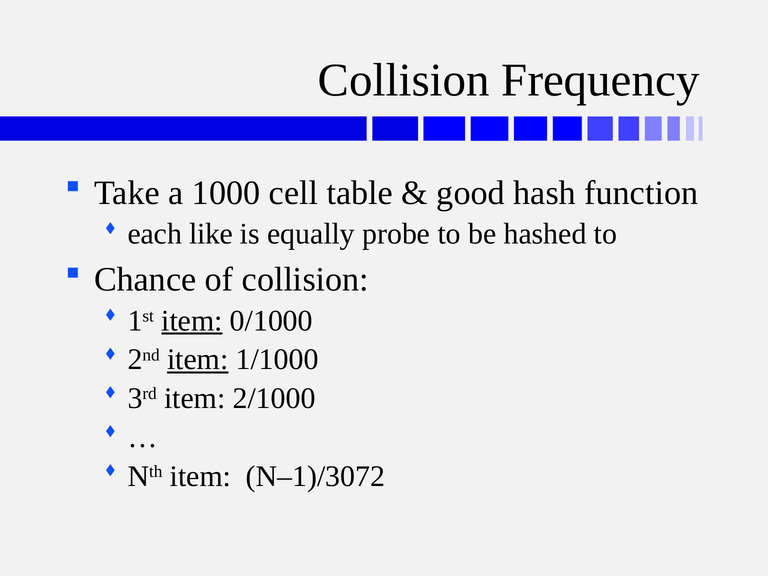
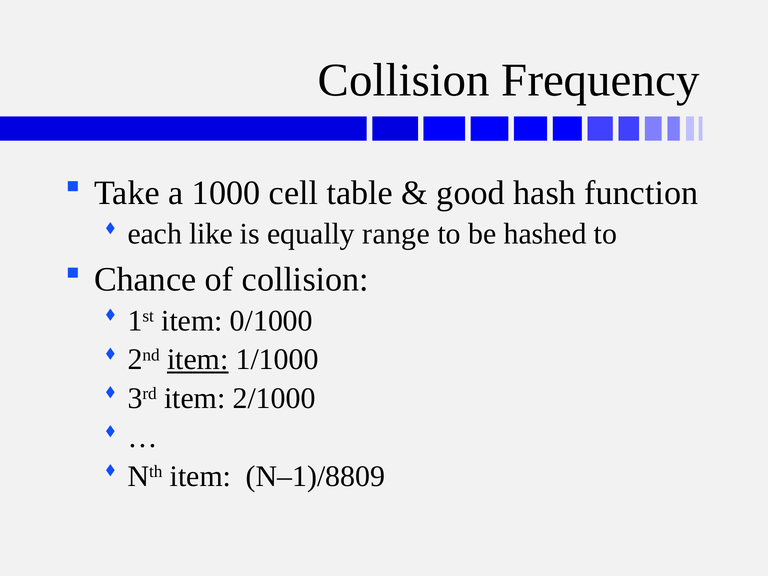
probe: probe -> range
item at (192, 321) underline: present -> none
N–1)/3072: N–1)/3072 -> N–1)/8809
